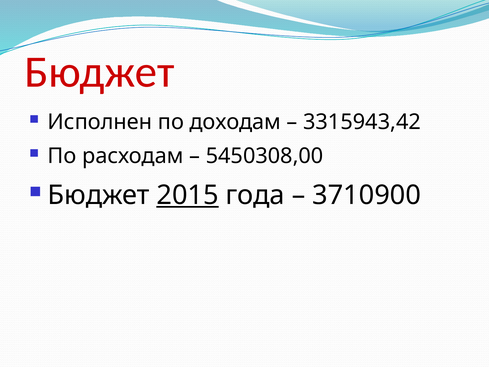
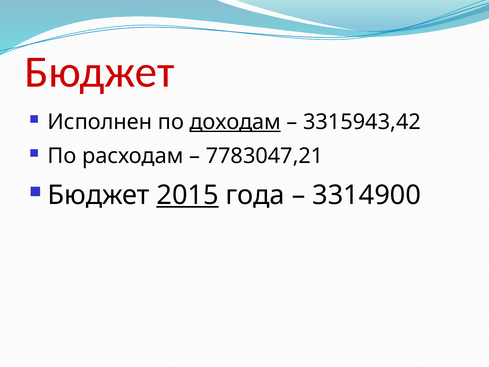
доходам underline: none -> present
5450308,00: 5450308,00 -> 7783047,21
3710900: 3710900 -> 3314900
